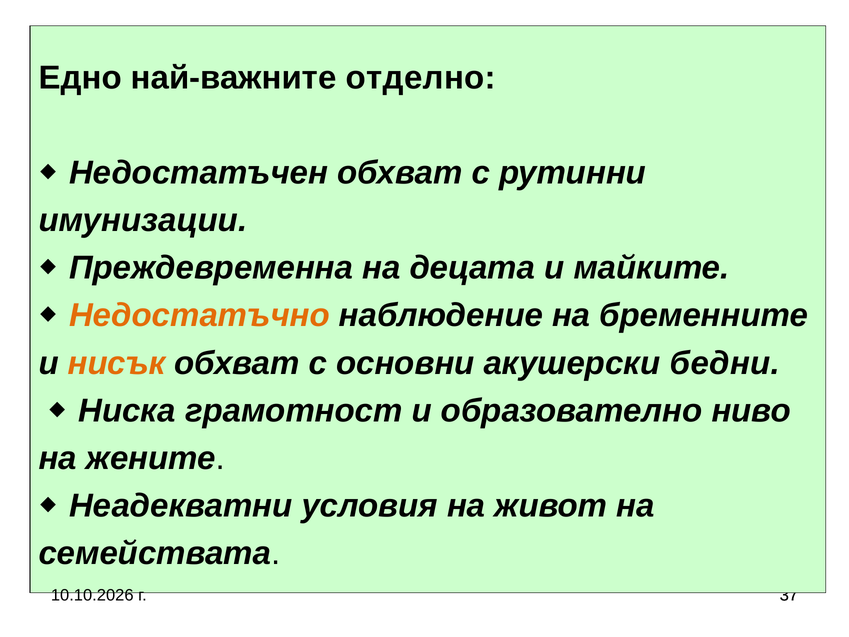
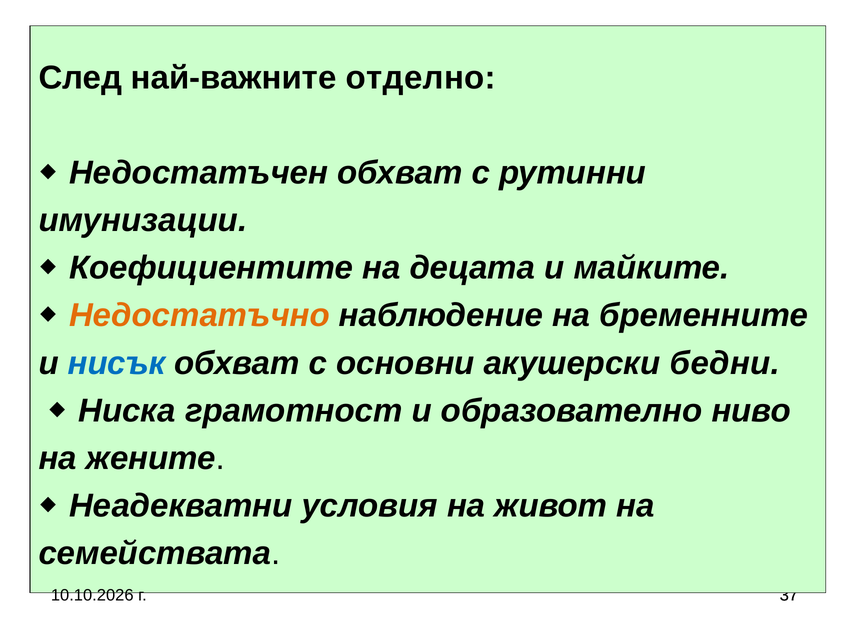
Едно: Едно -> След
Преждевременна: Преждевременна -> Коефициентите
нисък colour: orange -> blue
